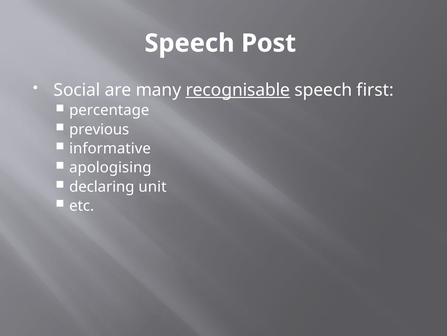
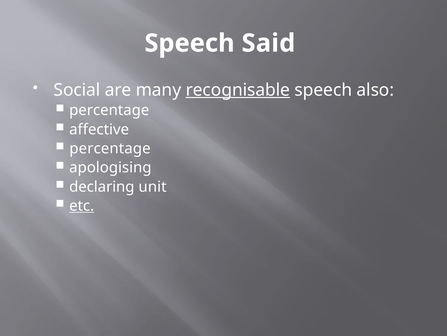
Post: Post -> Said
first: first -> also
previous: previous -> affective
informative at (110, 148): informative -> percentage
etc underline: none -> present
